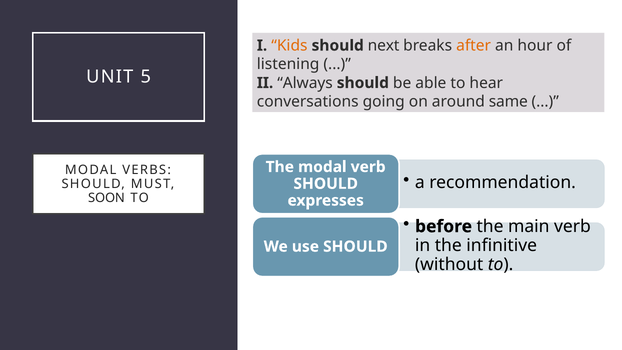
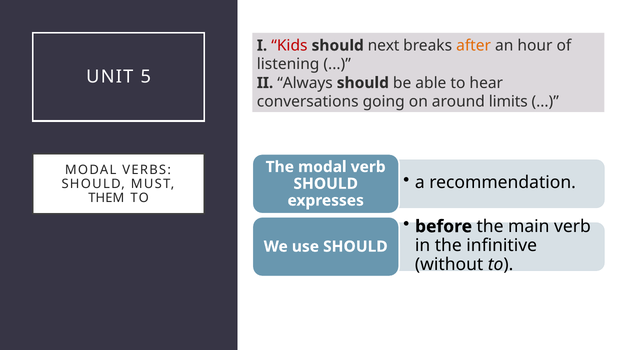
Kids colour: orange -> red
same: same -> limits
SOON: SOON -> THEM
